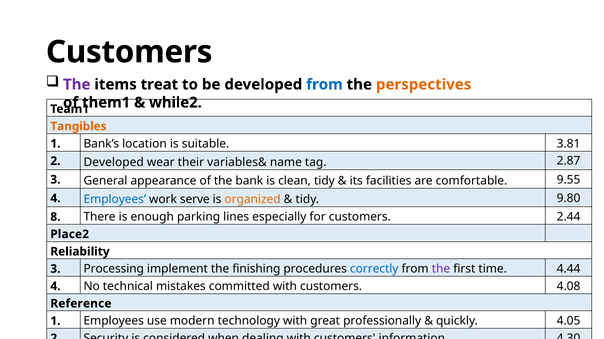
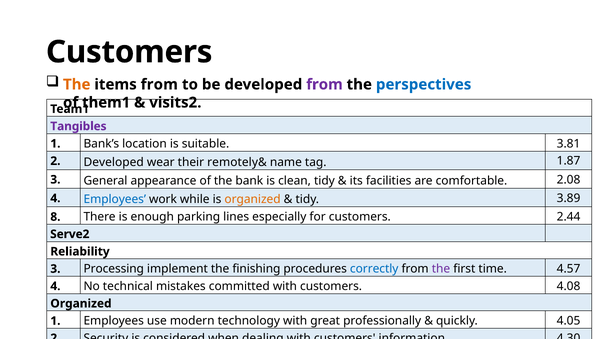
The at (77, 85) colour: purple -> orange
items treat: treat -> from
from at (325, 85) colour: blue -> purple
perspectives colour: orange -> blue
while2: while2 -> visits2
Tangibles colour: orange -> purple
variables&: variables& -> remotely&
2.87: 2.87 -> 1.87
9.55: 9.55 -> 2.08
serve: serve -> while
9.80: 9.80 -> 3.89
Place2: Place2 -> Serve2
4.44: 4.44 -> 4.57
Reference at (81, 304): Reference -> Organized
